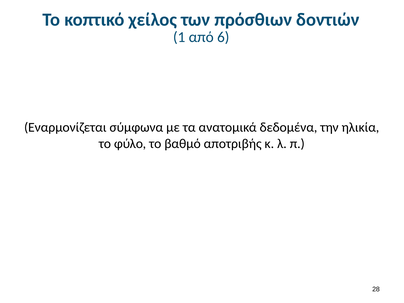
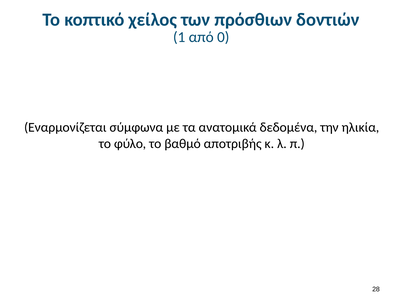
6: 6 -> 0
